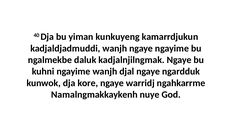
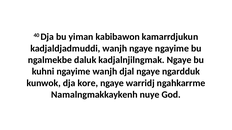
kunkuyeng: kunkuyeng -> kabibawon
